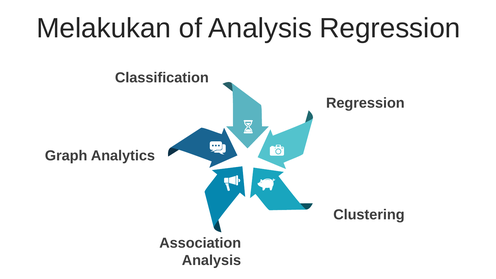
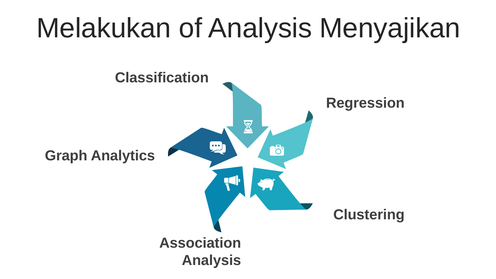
Analysis Regression: Regression -> Menyajikan
